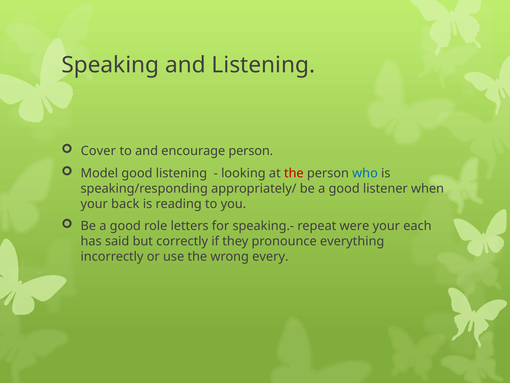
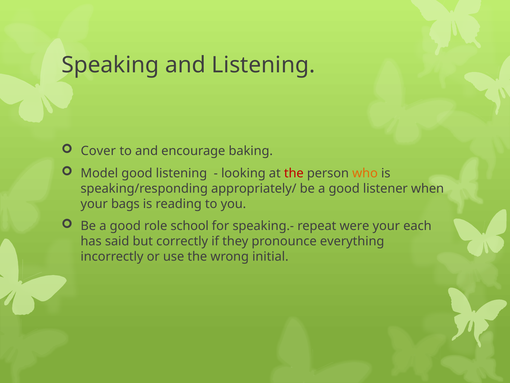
encourage person: person -> baking
who colour: blue -> orange
back: back -> bags
letters: letters -> school
every: every -> initial
